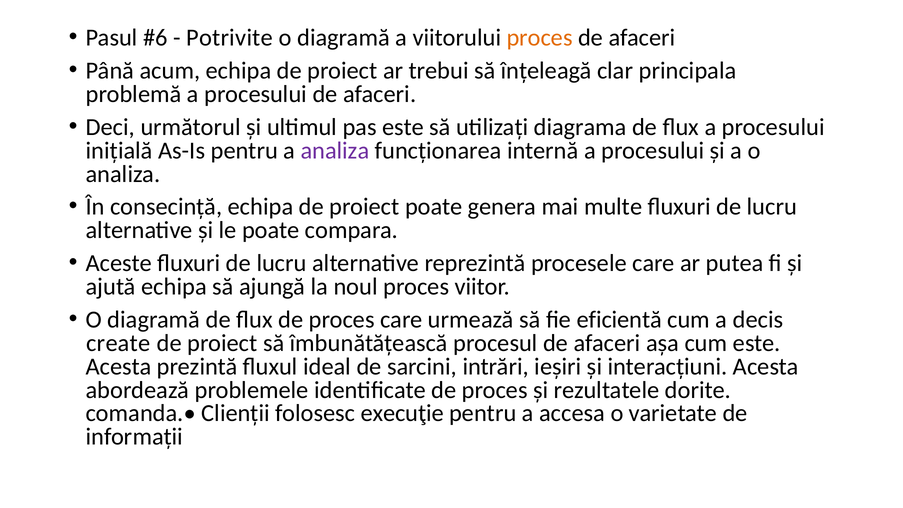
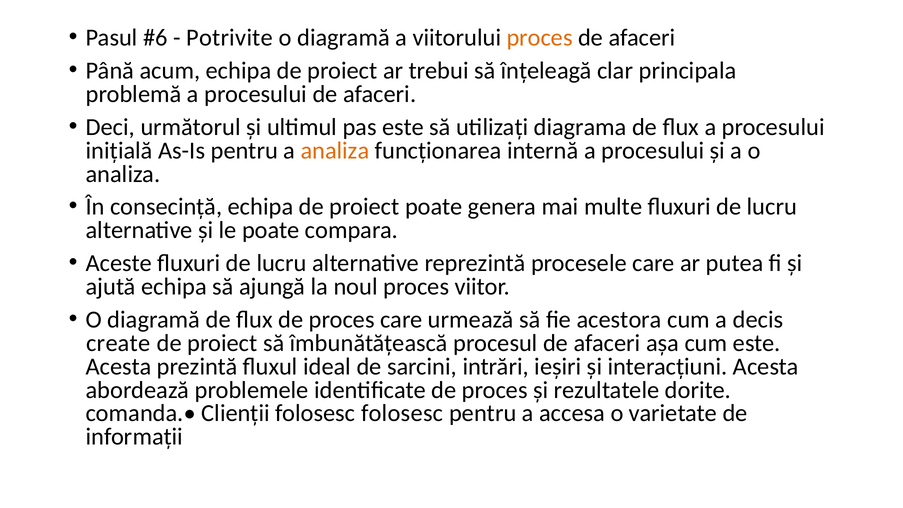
analiza at (335, 150) colour: purple -> orange
eficientă: eficientă -> acestora
folosesc execuţie: execuţie -> folosesc
